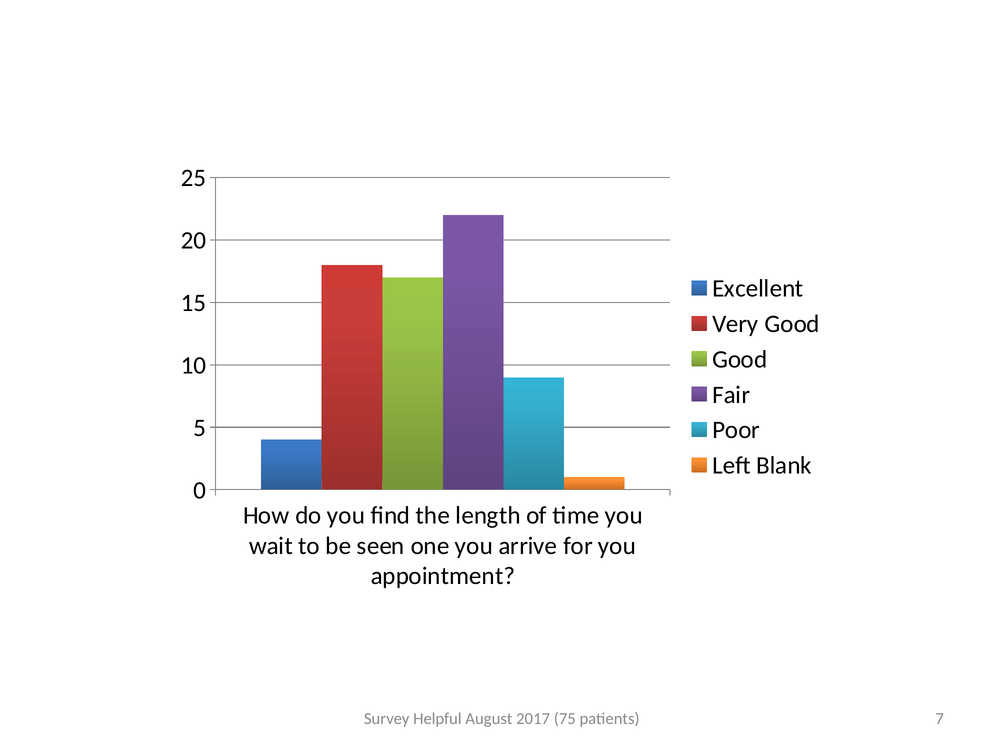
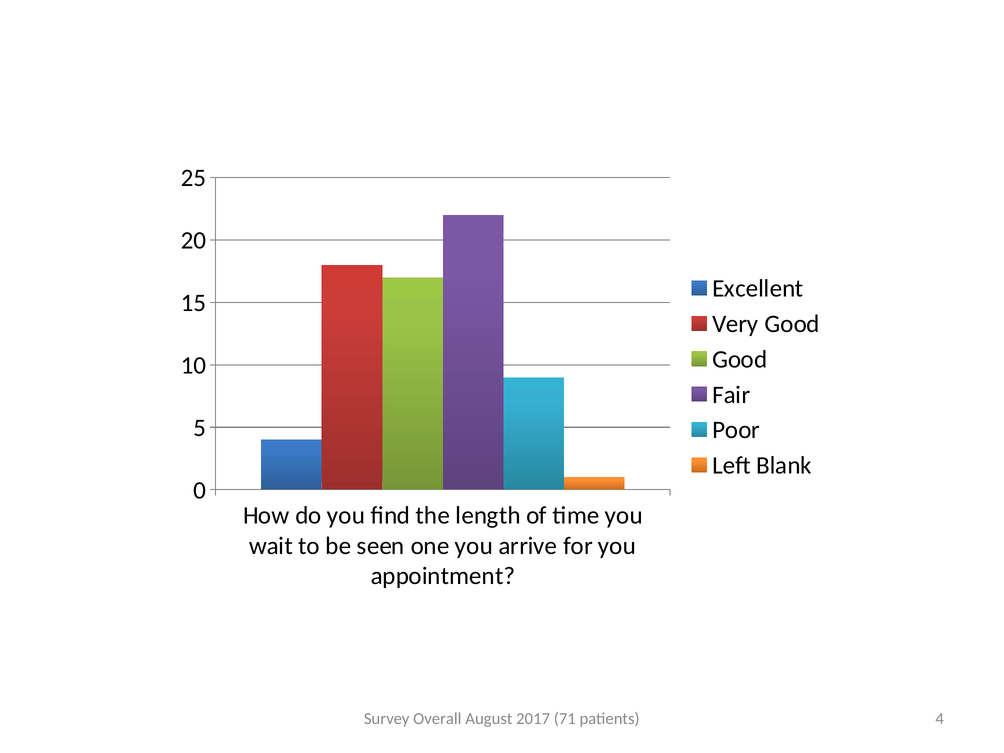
Helpful: Helpful -> Overall
75: 75 -> 71
7: 7 -> 4
